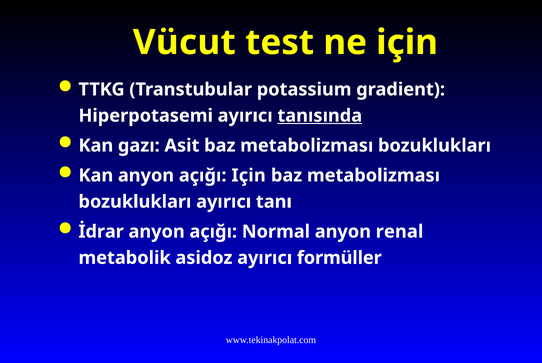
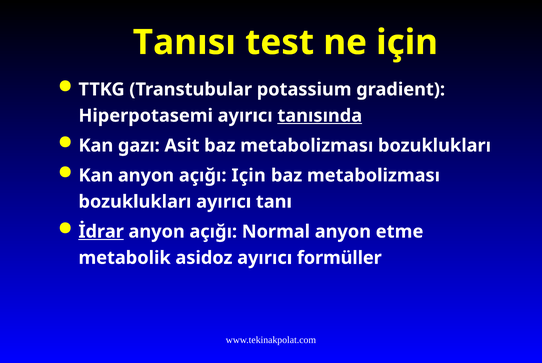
Vücut: Vücut -> Tanısı
İdrar underline: none -> present
renal: renal -> etme
